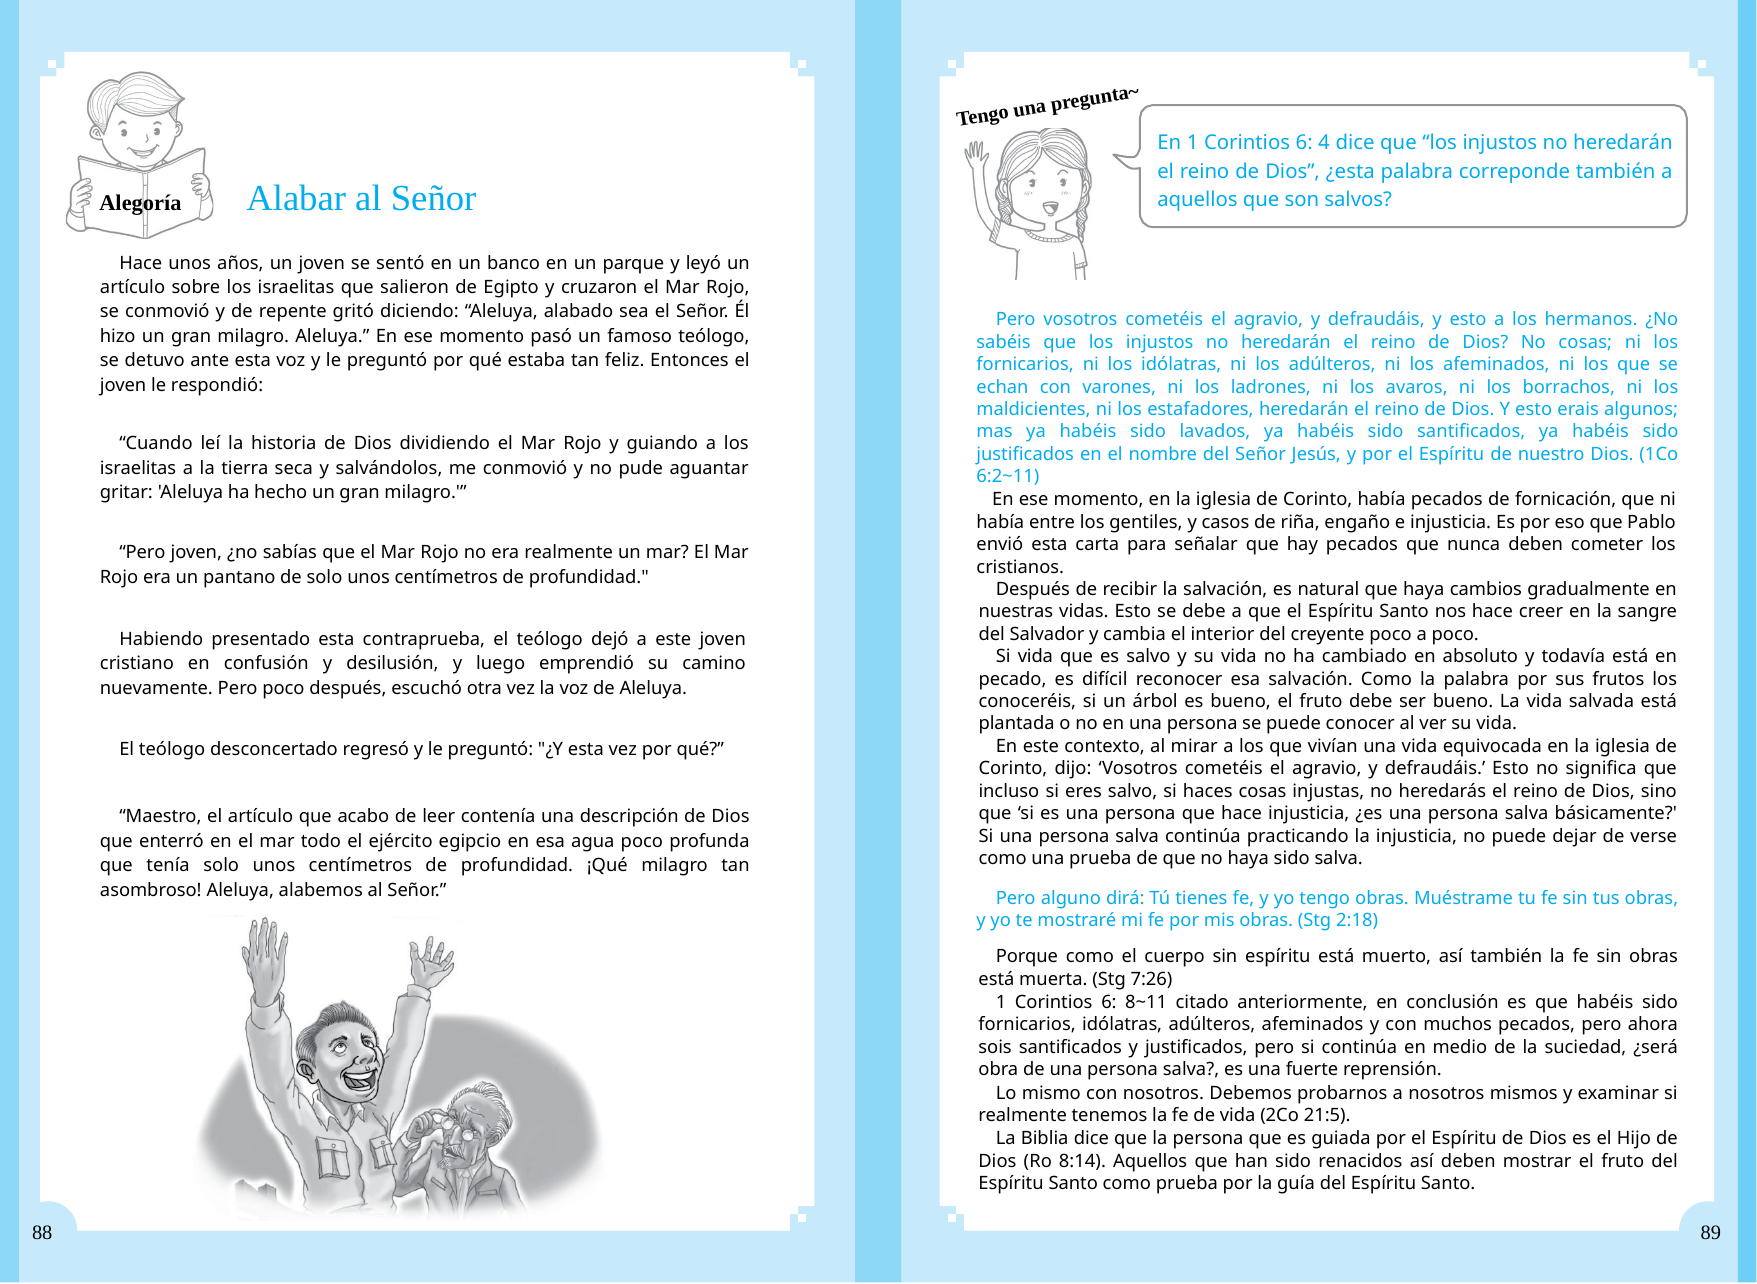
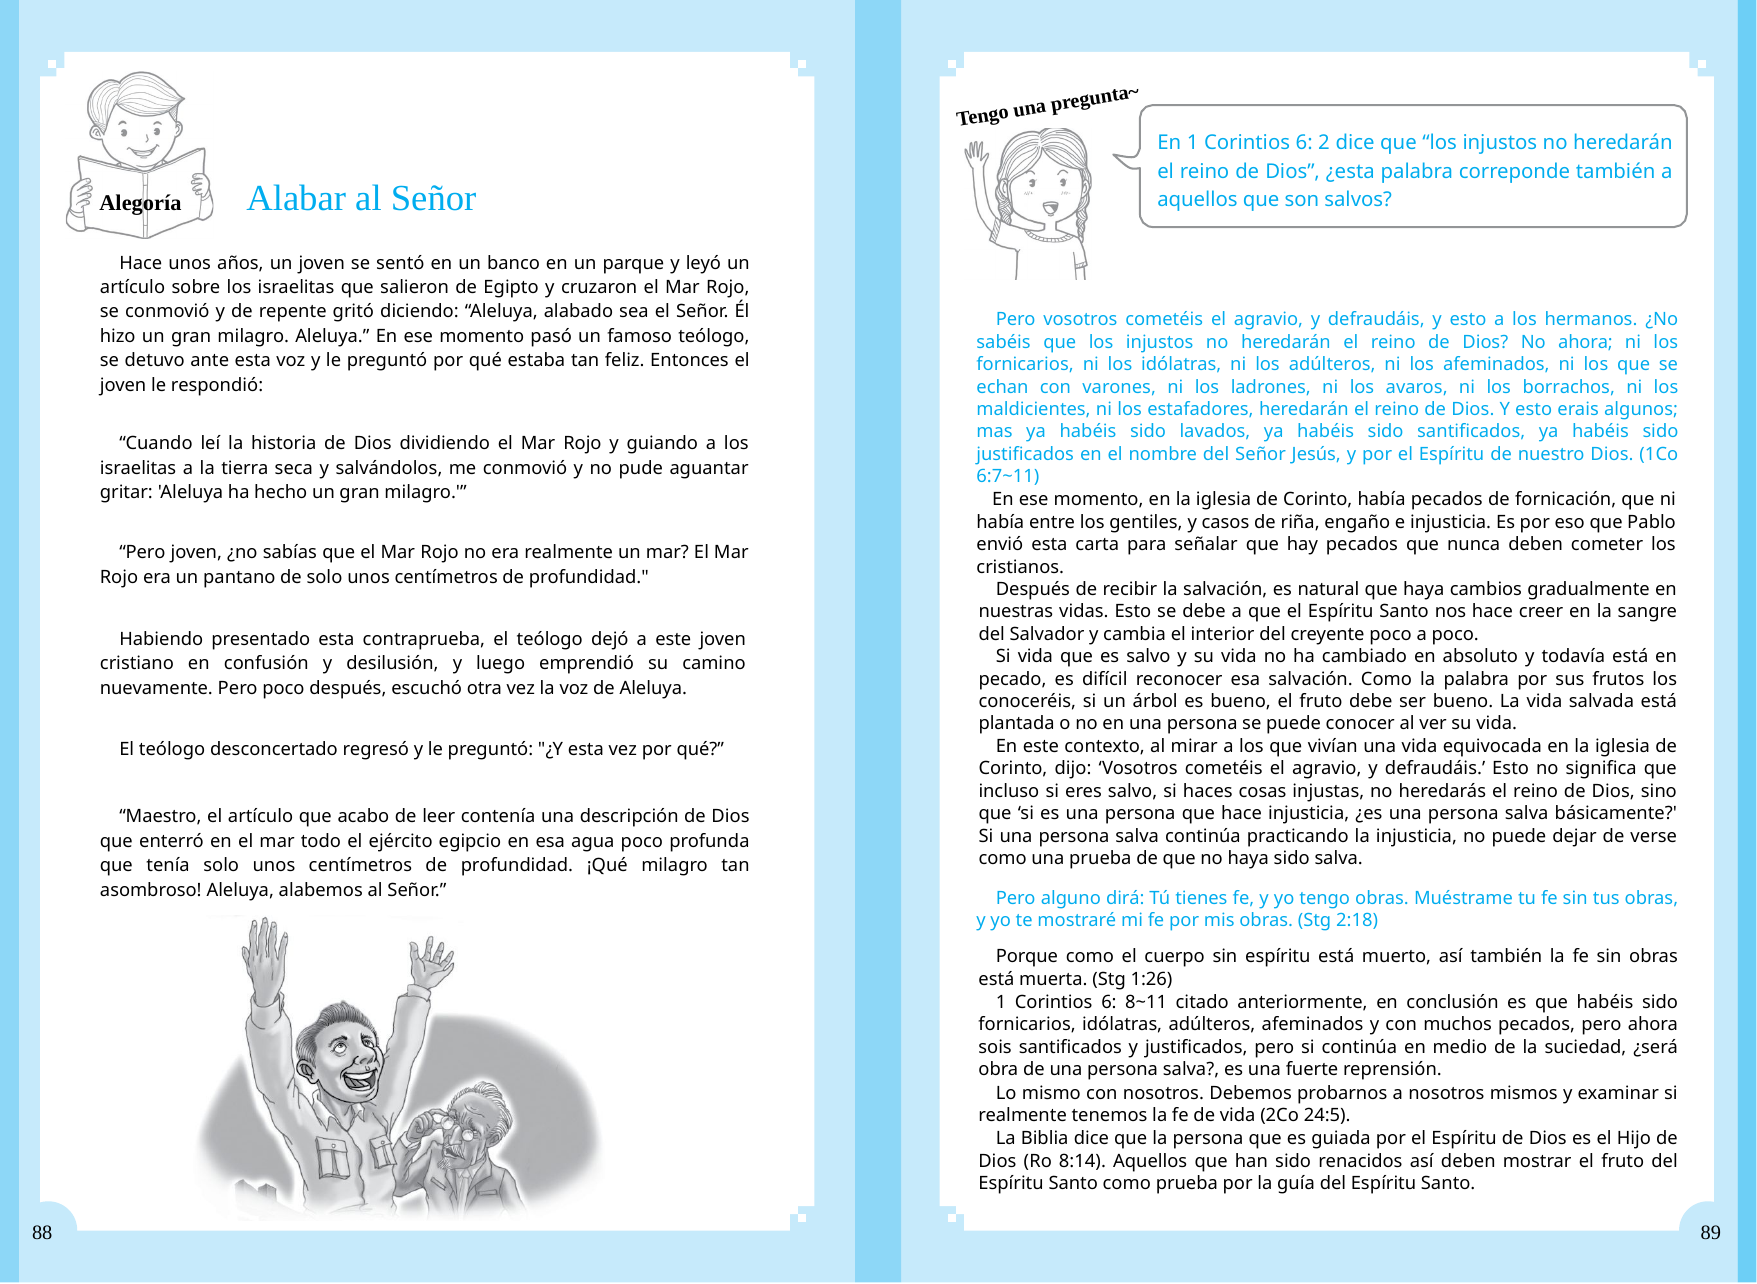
4: 4 -> 2
No cosas: cosas -> ahora
6:2~11: 6:2~11 -> 6:7~11
7:26: 7:26 -> 1:26
21:5: 21:5 -> 24:5
